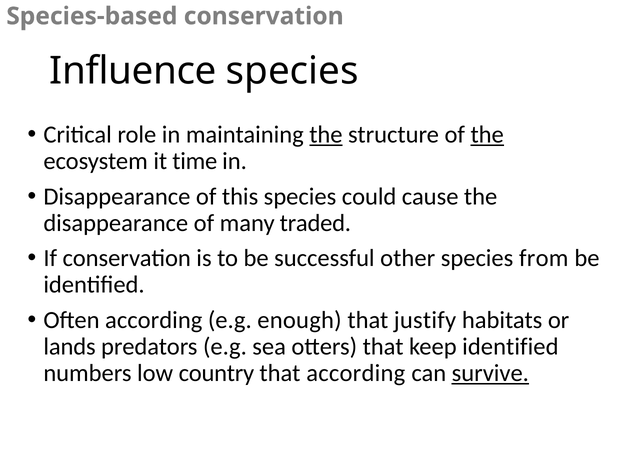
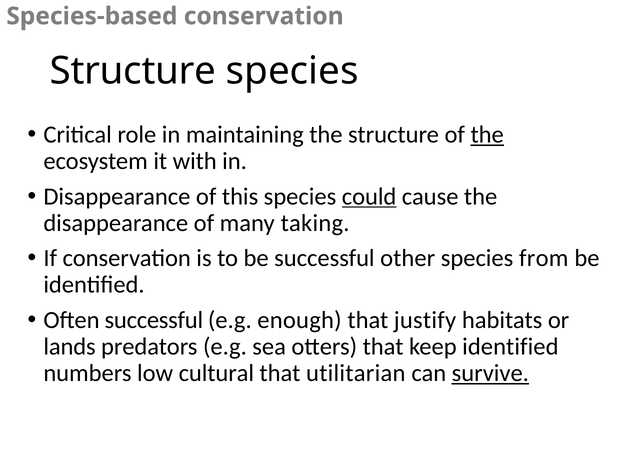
Influence at (133, 71): Influence -> Structure
the at (326, 135) underline: present -> none
time: time -> with
could underline: none -> present
traded: traded -> taking
Often according: according -> successful
country: country -> cultural
that according: according -> utilitarian
